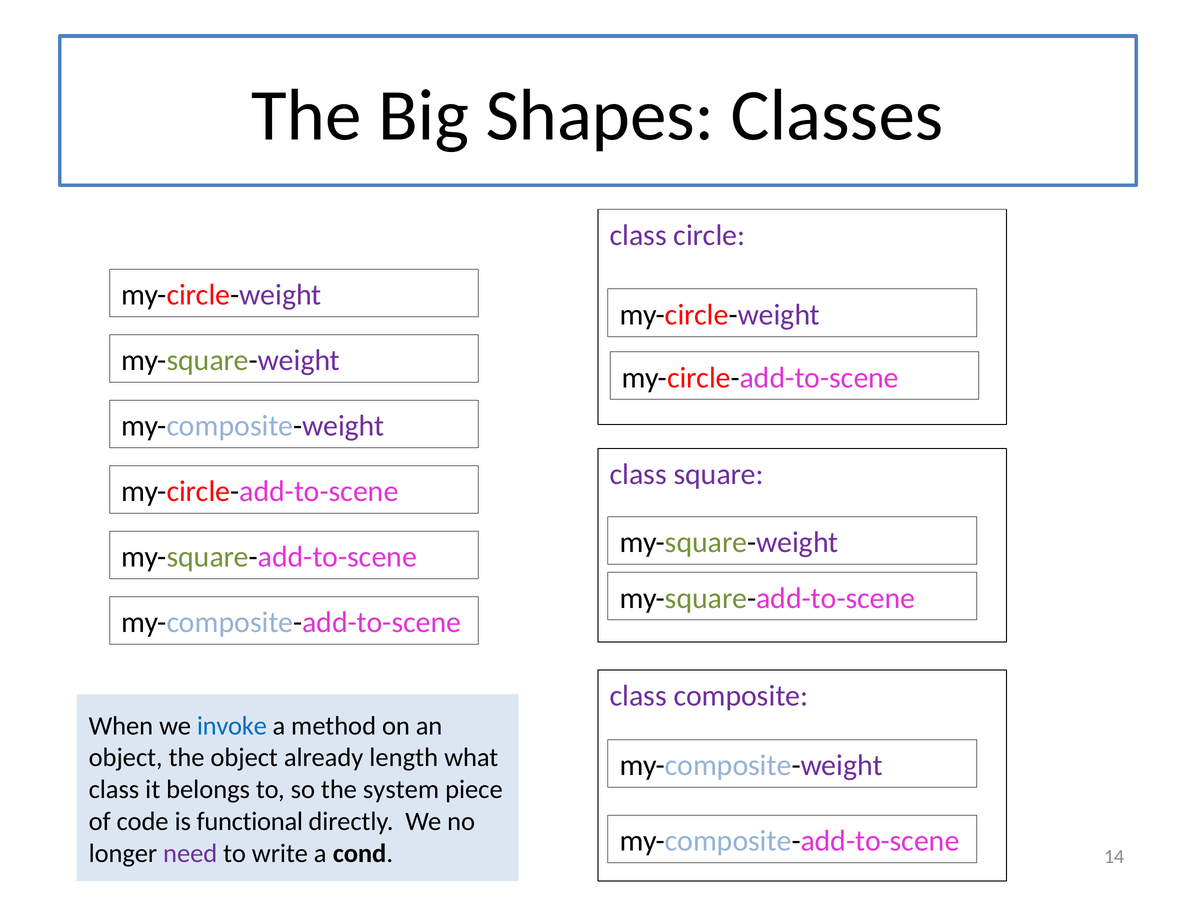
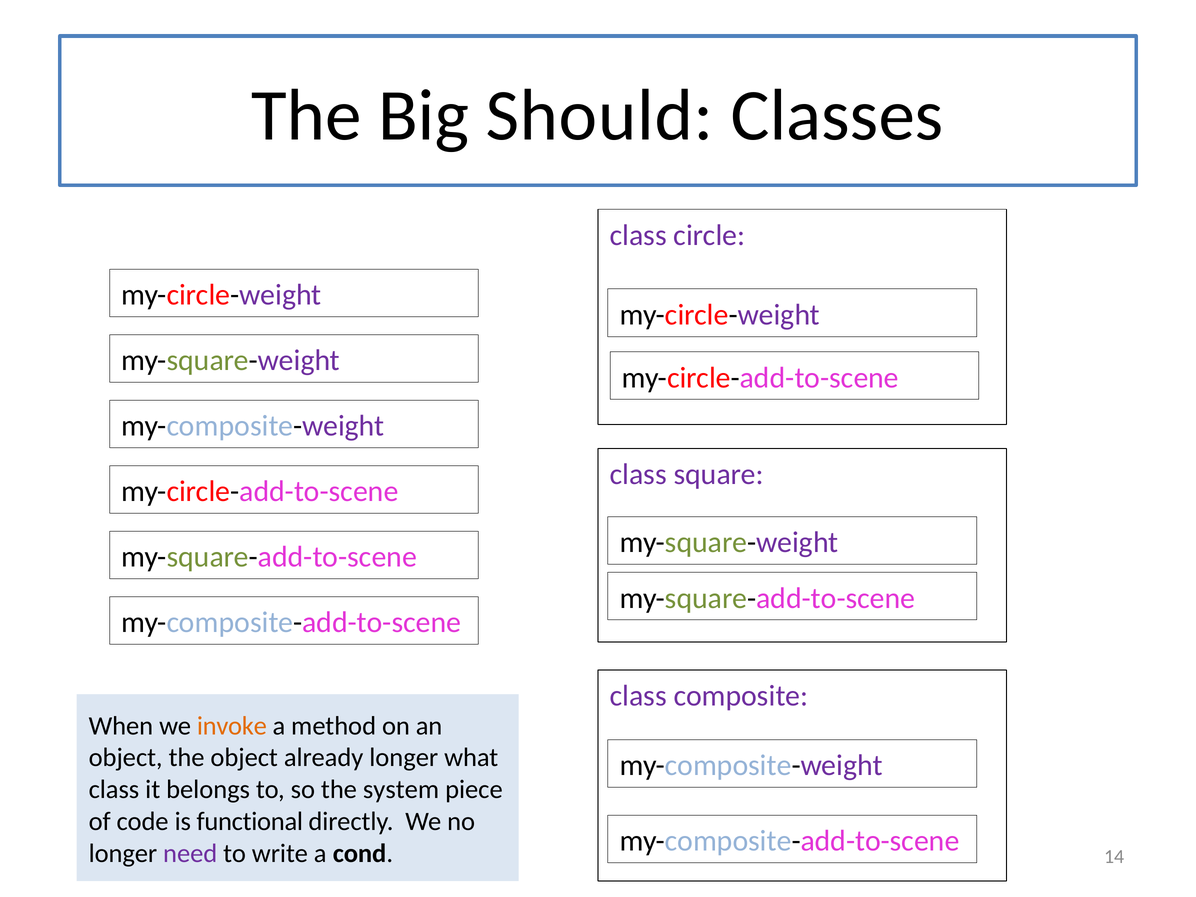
Shapes: Shapes -> Should
invoke colour: blue -> orange
already length: length -> longer
